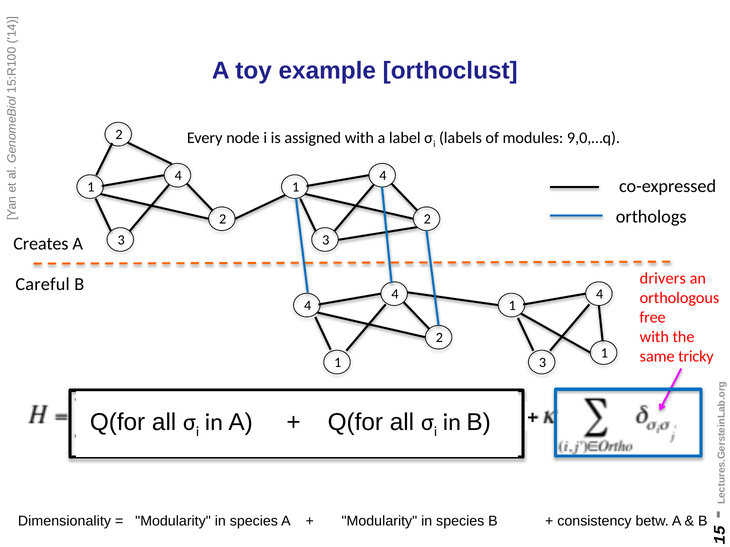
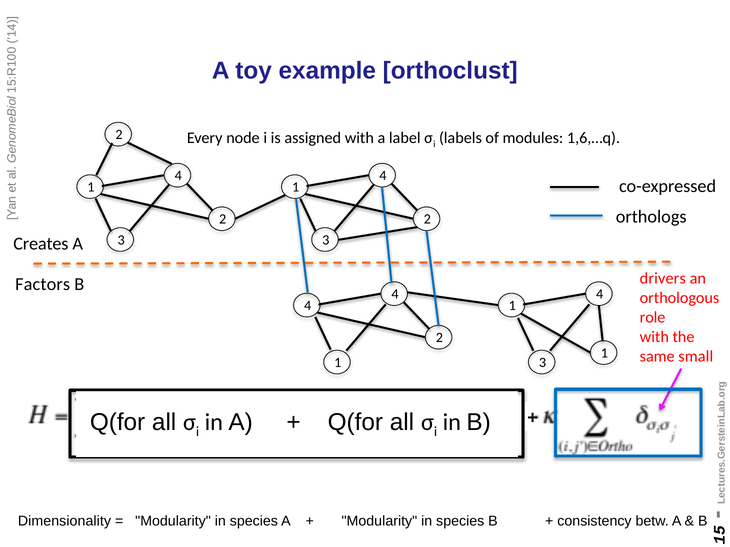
9,0,…q: 9,0,…q -> 1,6,…q
Careful: Careful -> Factors
free: free -> role
tricky: tricky -> small
